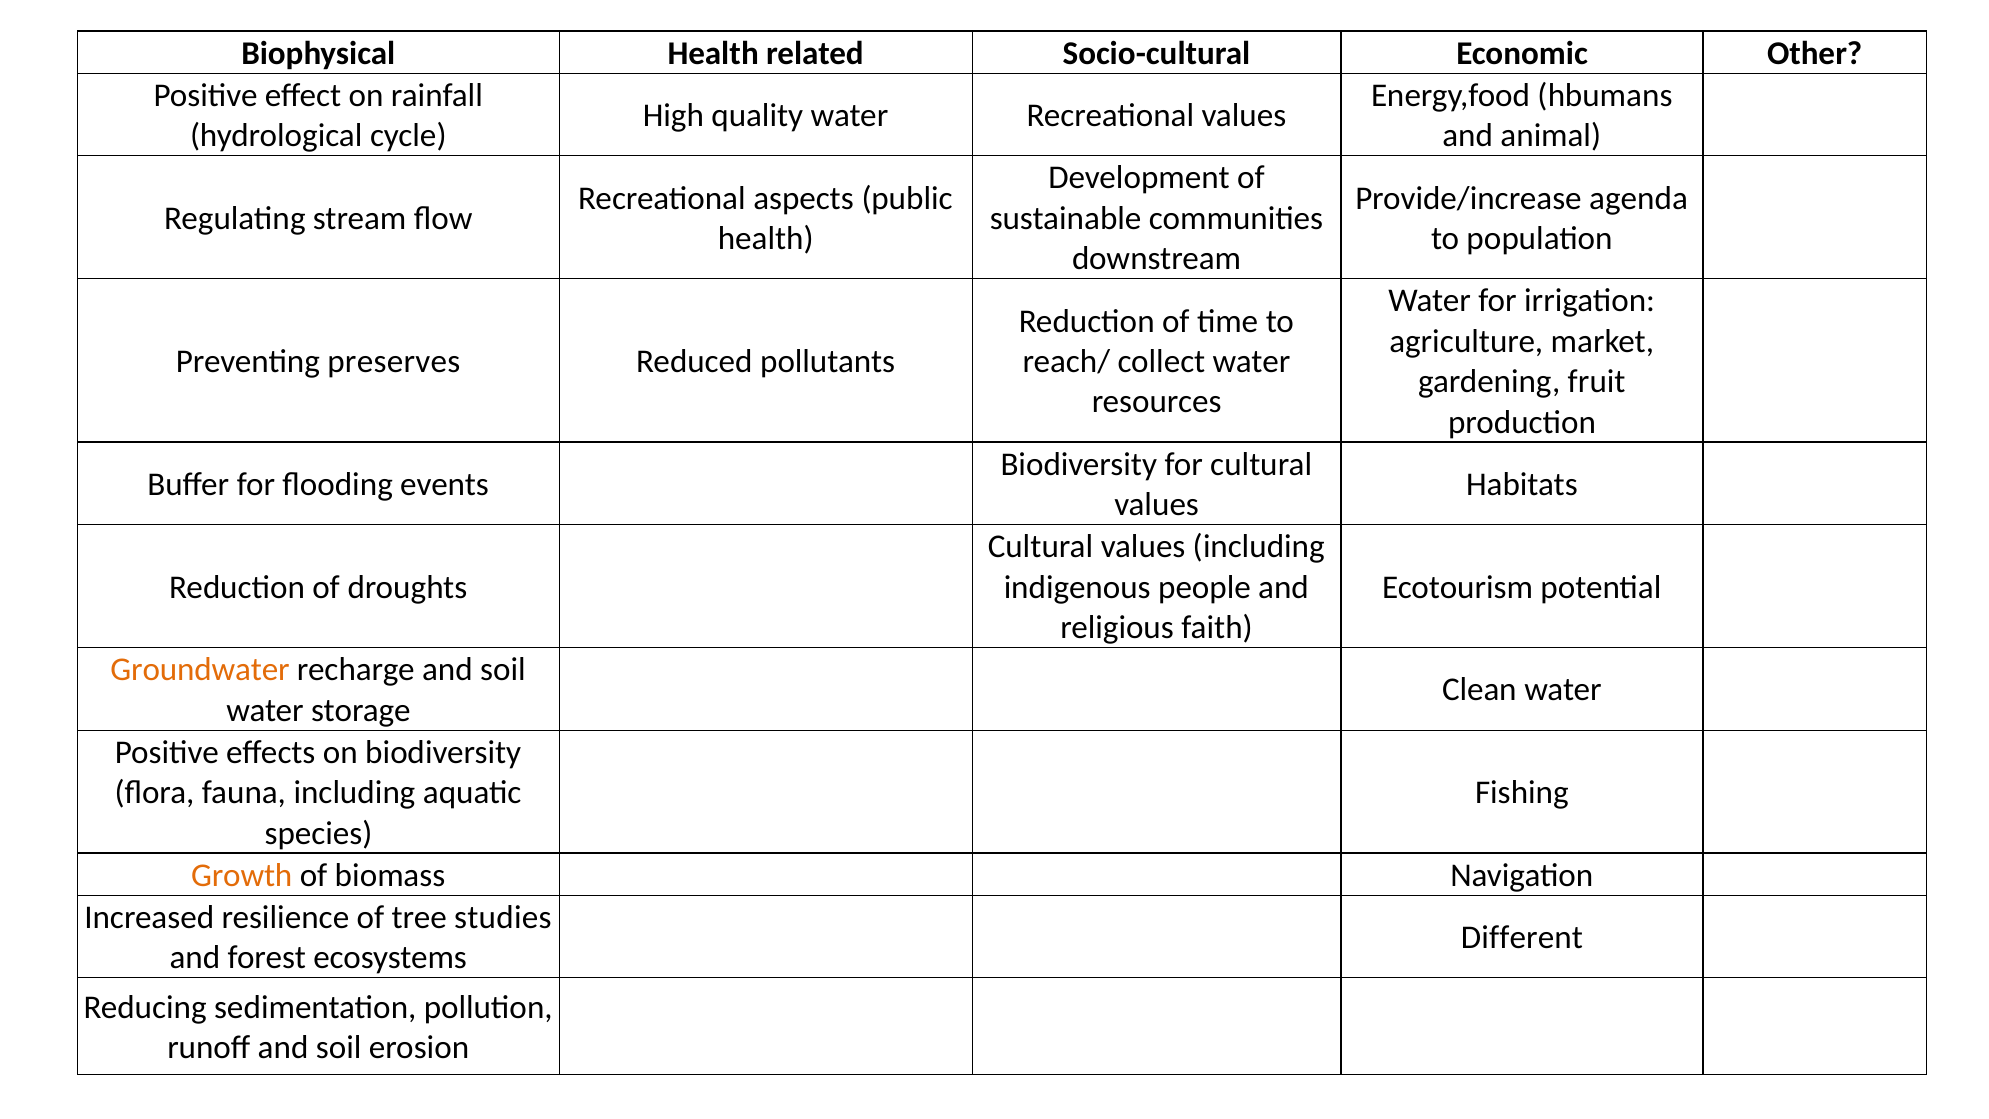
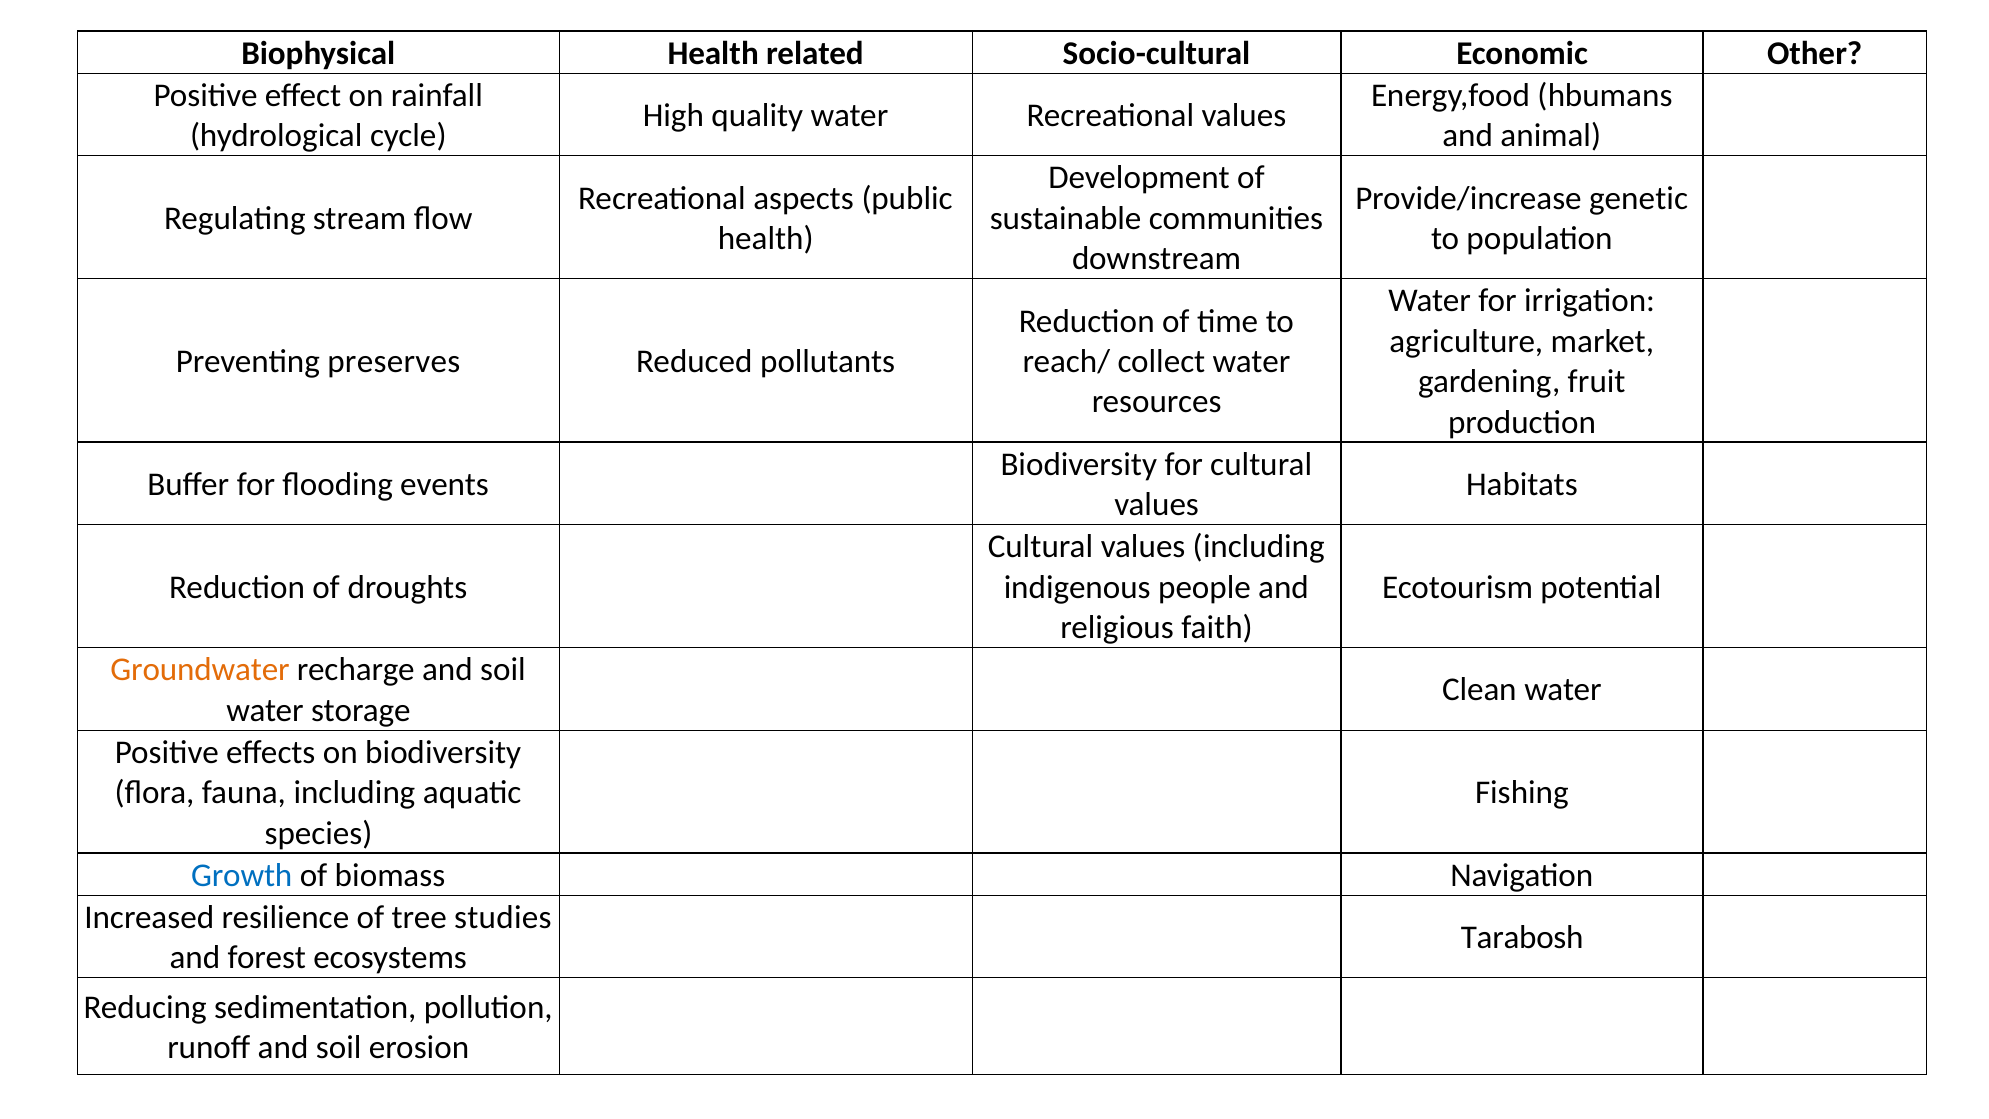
agenda: agenda -> genetic
Growth colour: orange -> blue
Different: Different -> Tarabosh
